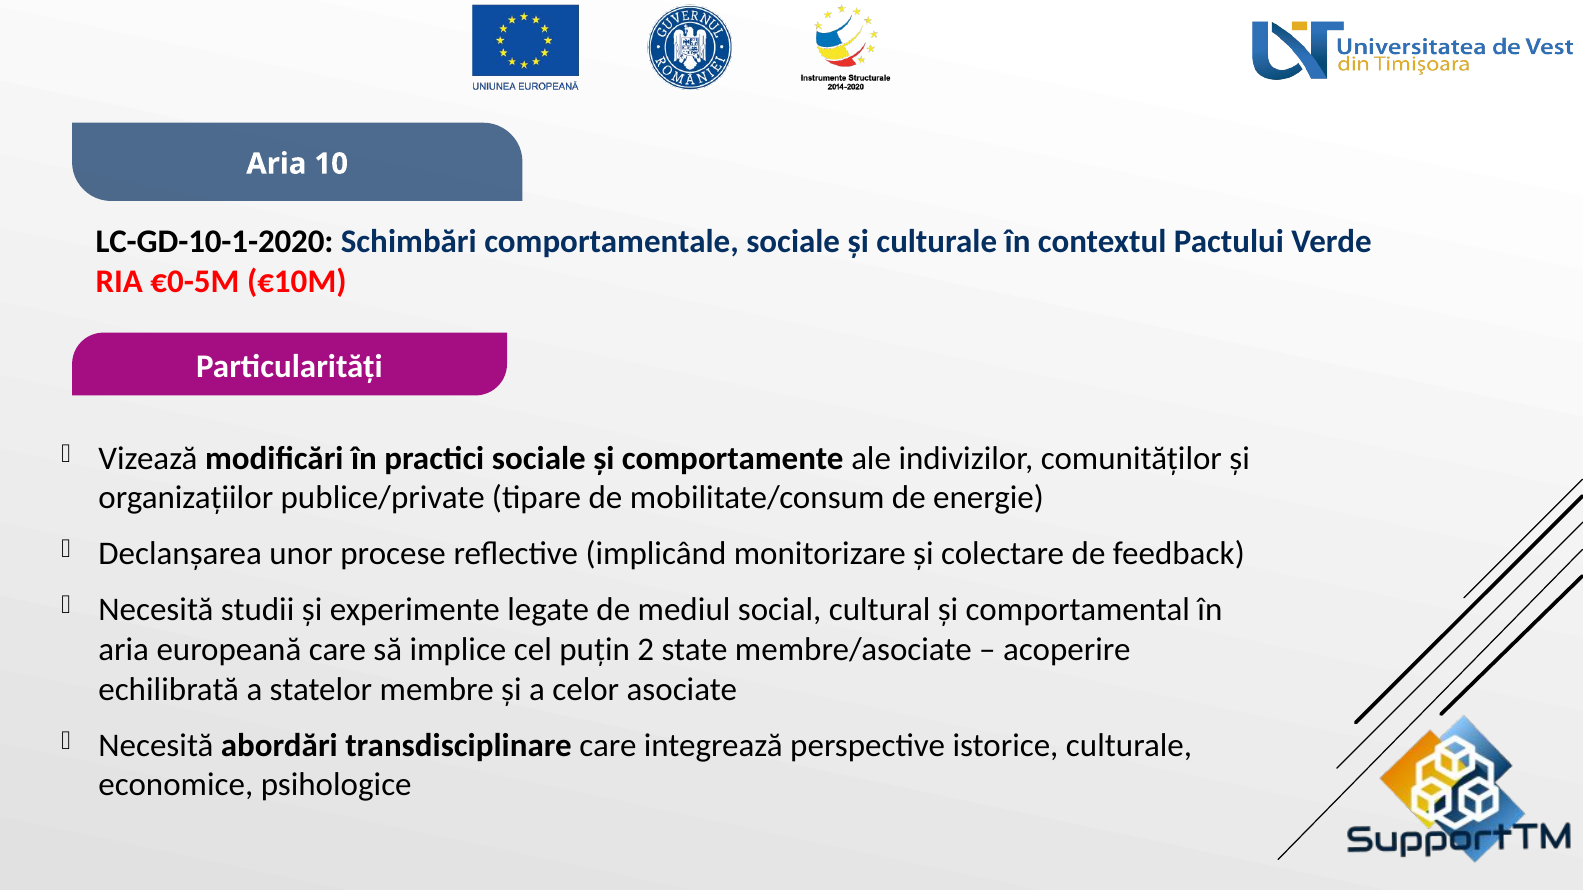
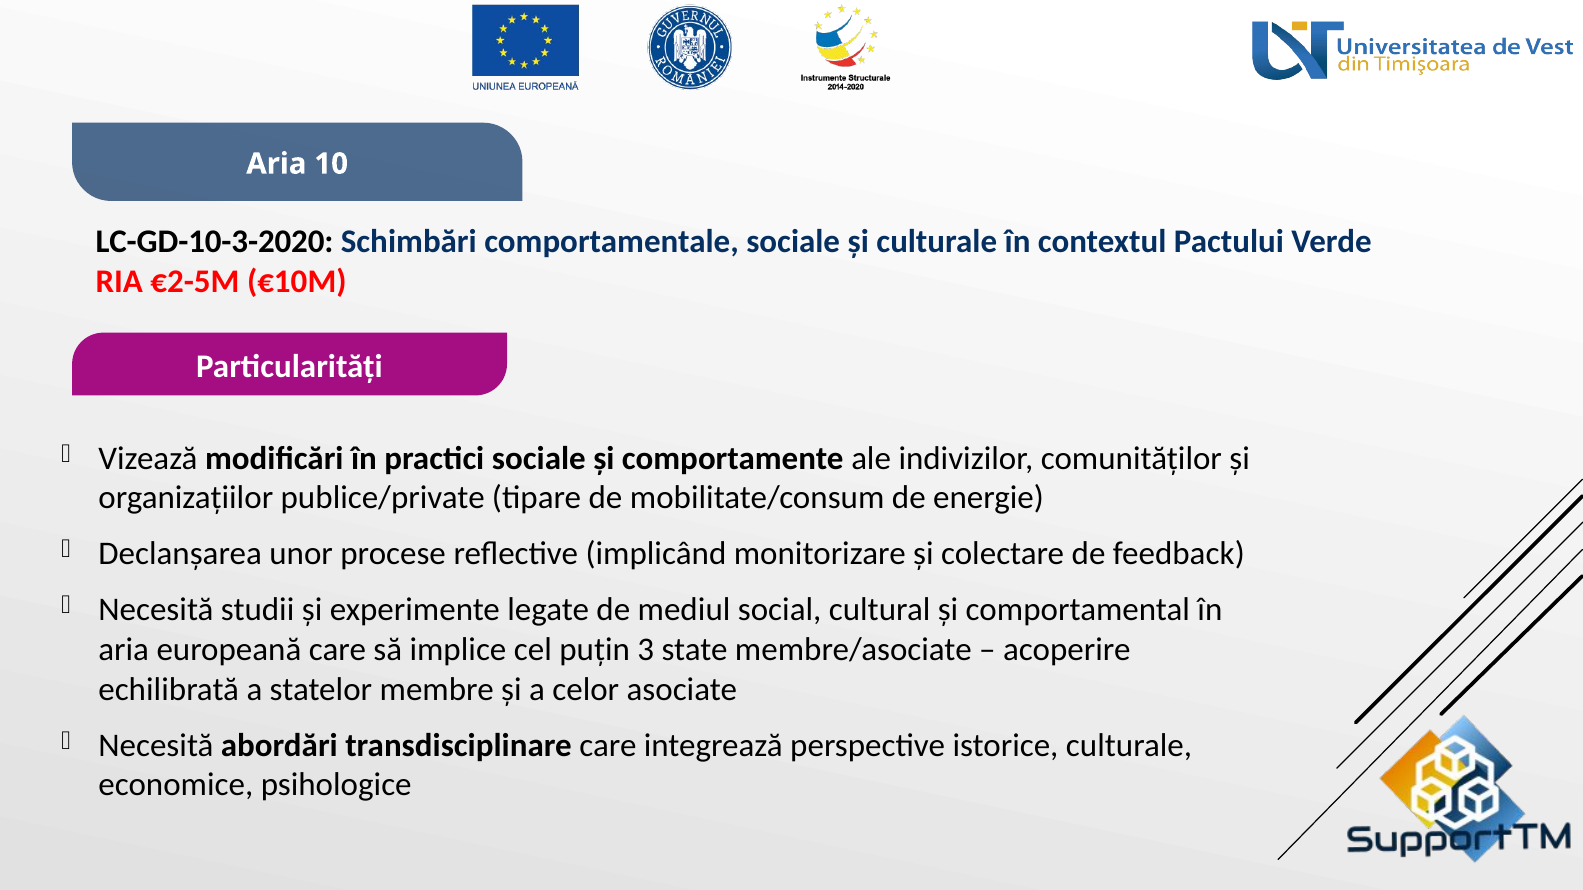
LC-GD-10-1-2020: LC-GD-10-1-2020 -> LC-GD-10-3-2020
€0-5M: €0-5M -> €2-5M
2: 2 -> 3
